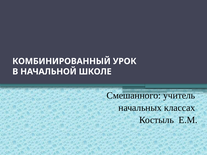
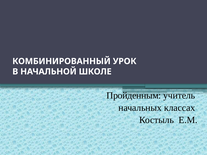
Смешанного: Смешанного -> Пройденным
